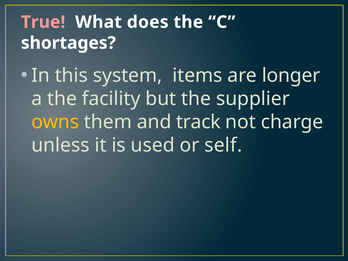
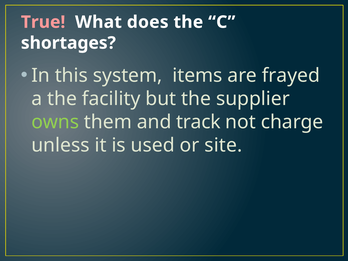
longer: longer -> frayed
owns colour: yellow -> light green
self: self -> site
